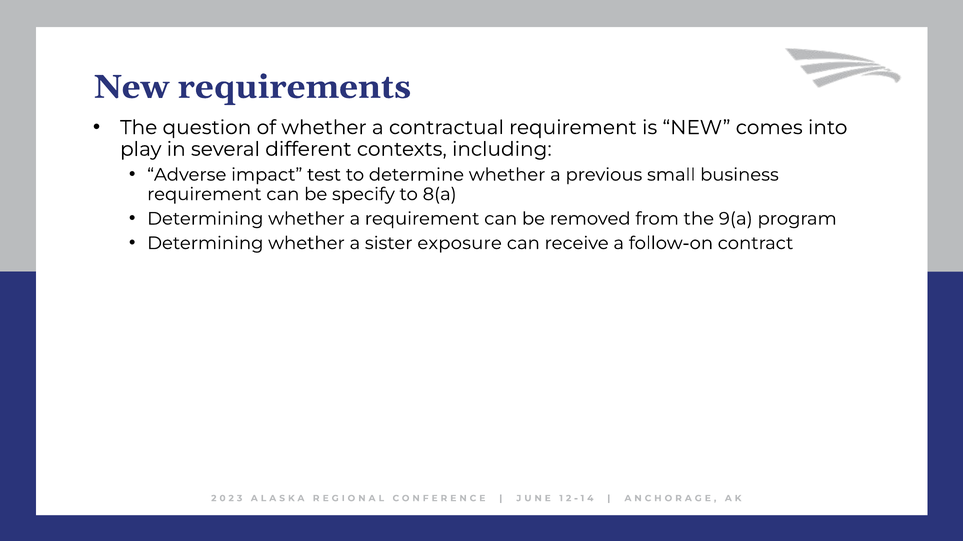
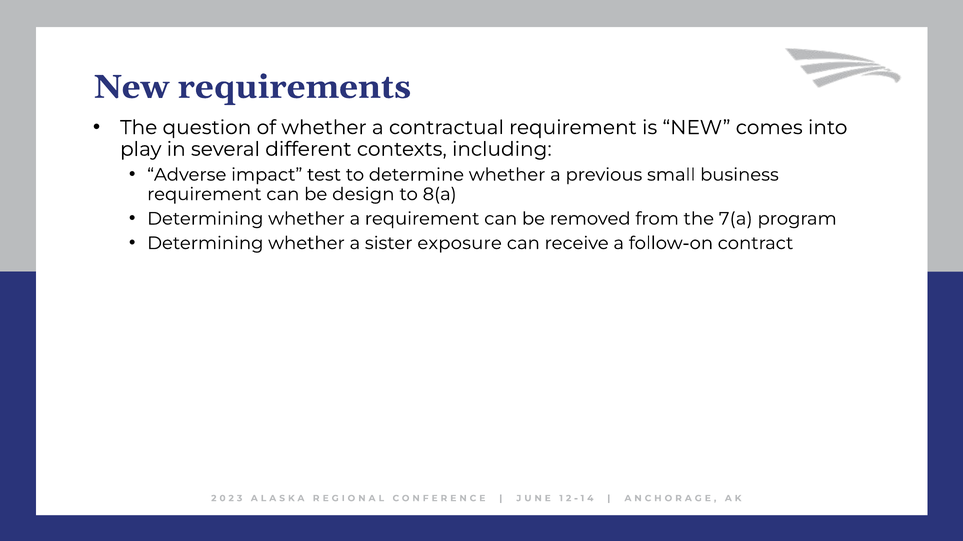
specify: specify -> design
9(a: 9(a -> 7(a
